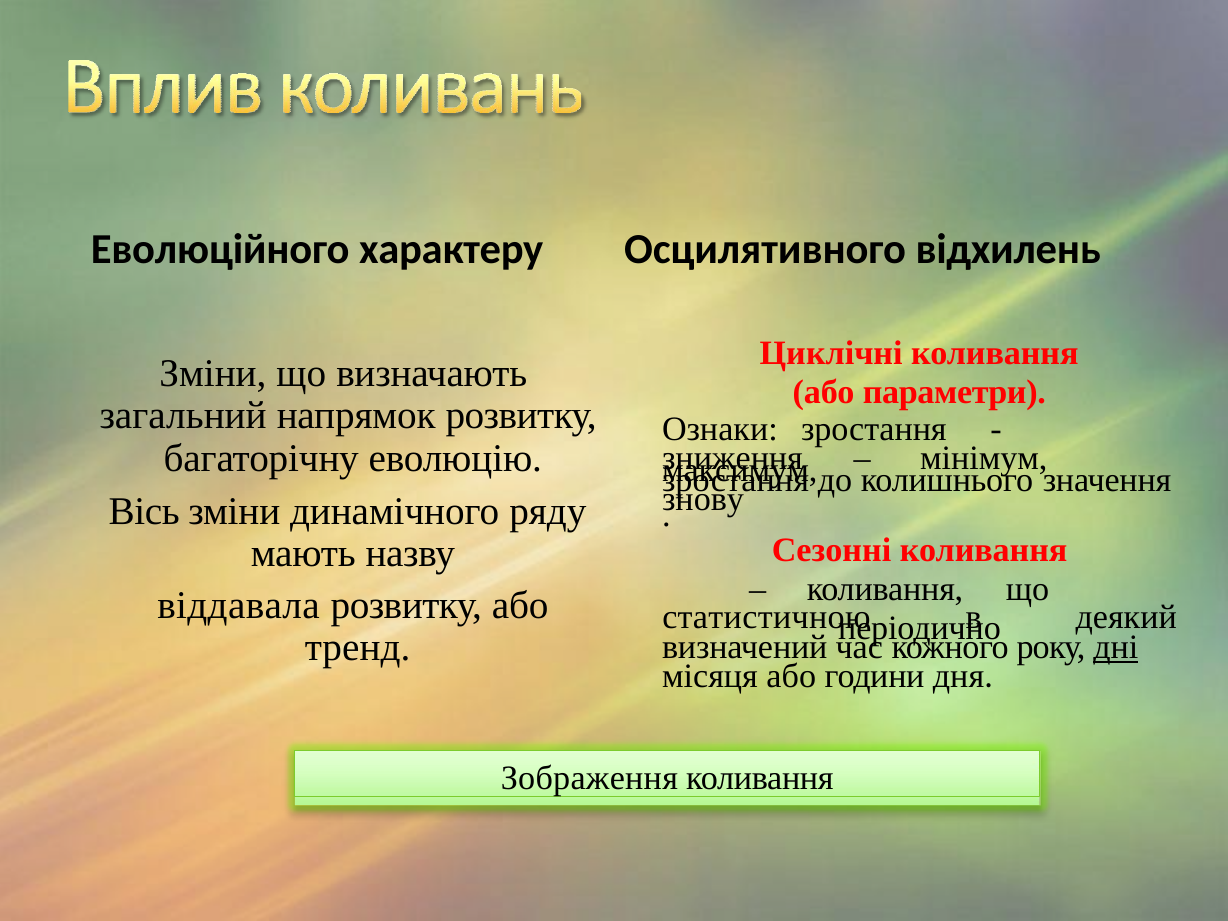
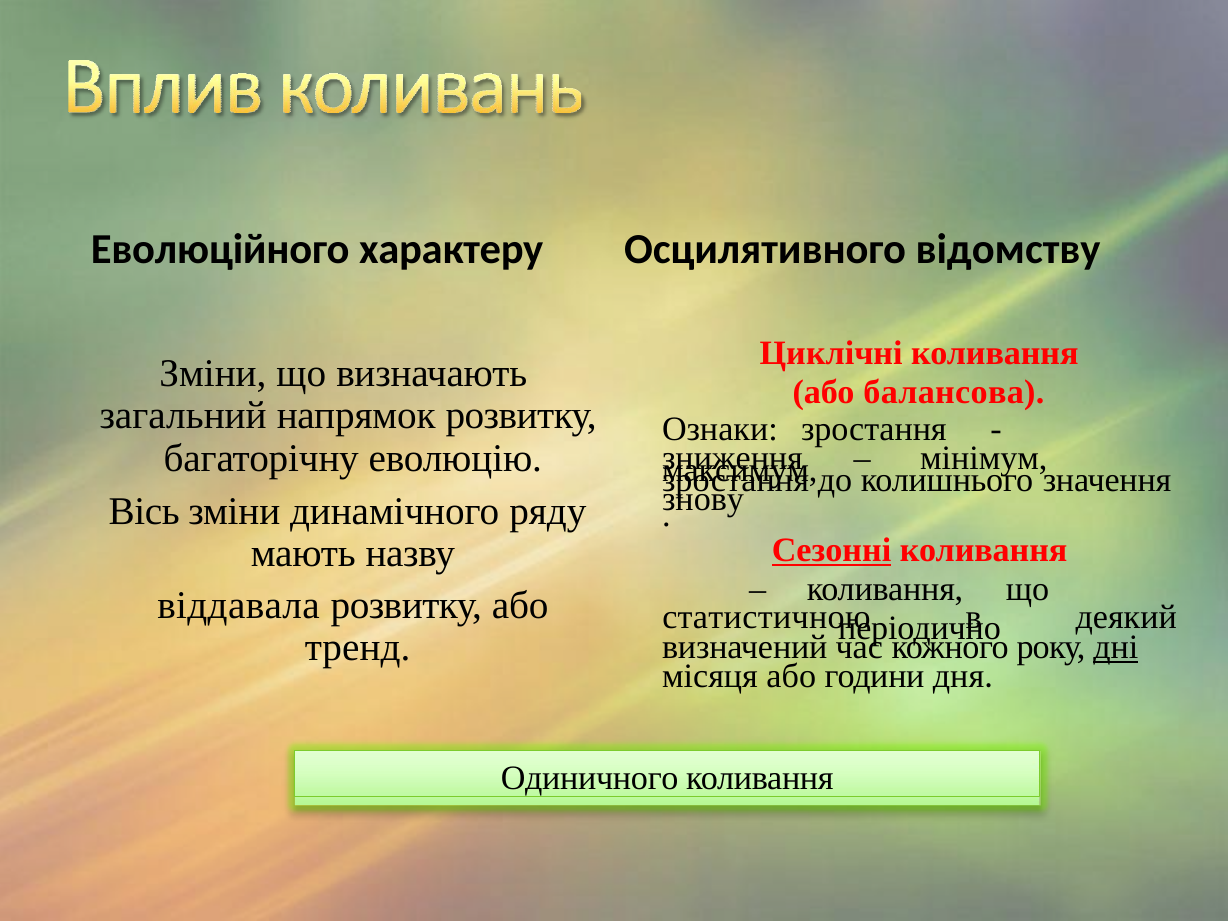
відхилень: відхилень -> відомству
параметри: параметри -> балансова
Сезонні underline: none -> present
Зображення: Зображення -> Одиничного
